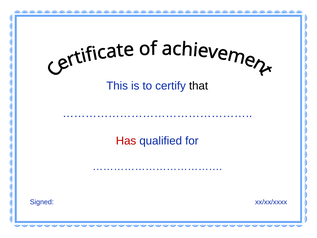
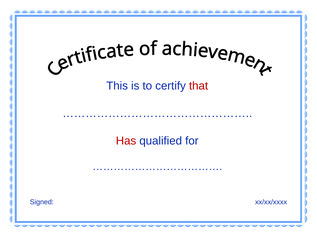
that colour: black -> red
